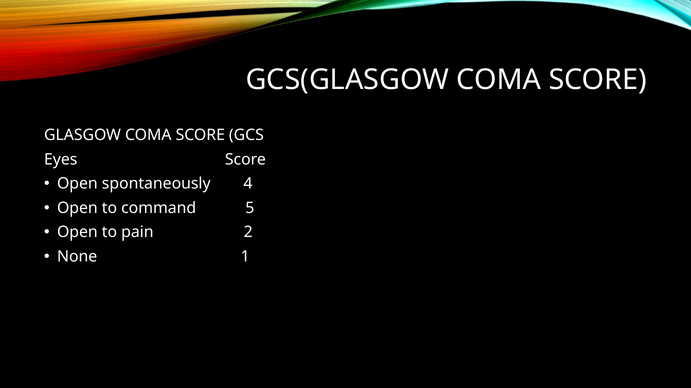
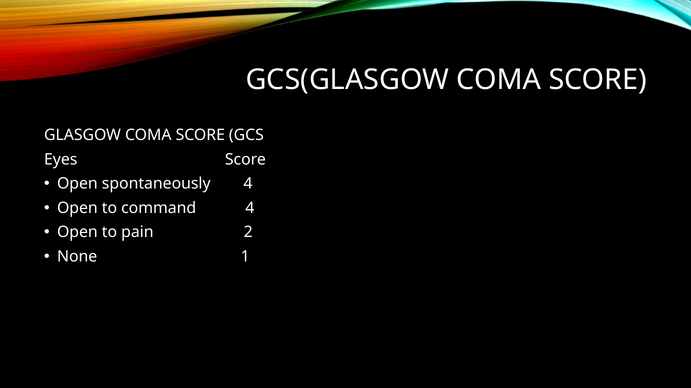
command 5: 5 -> 4
